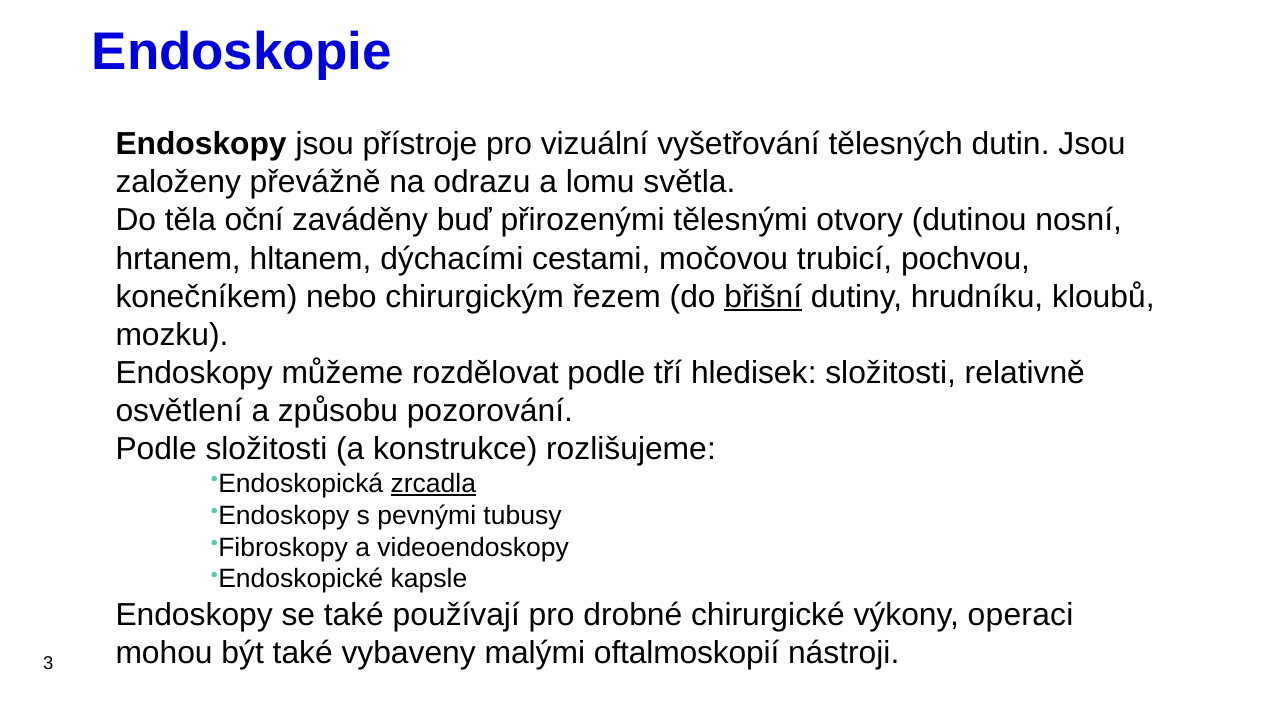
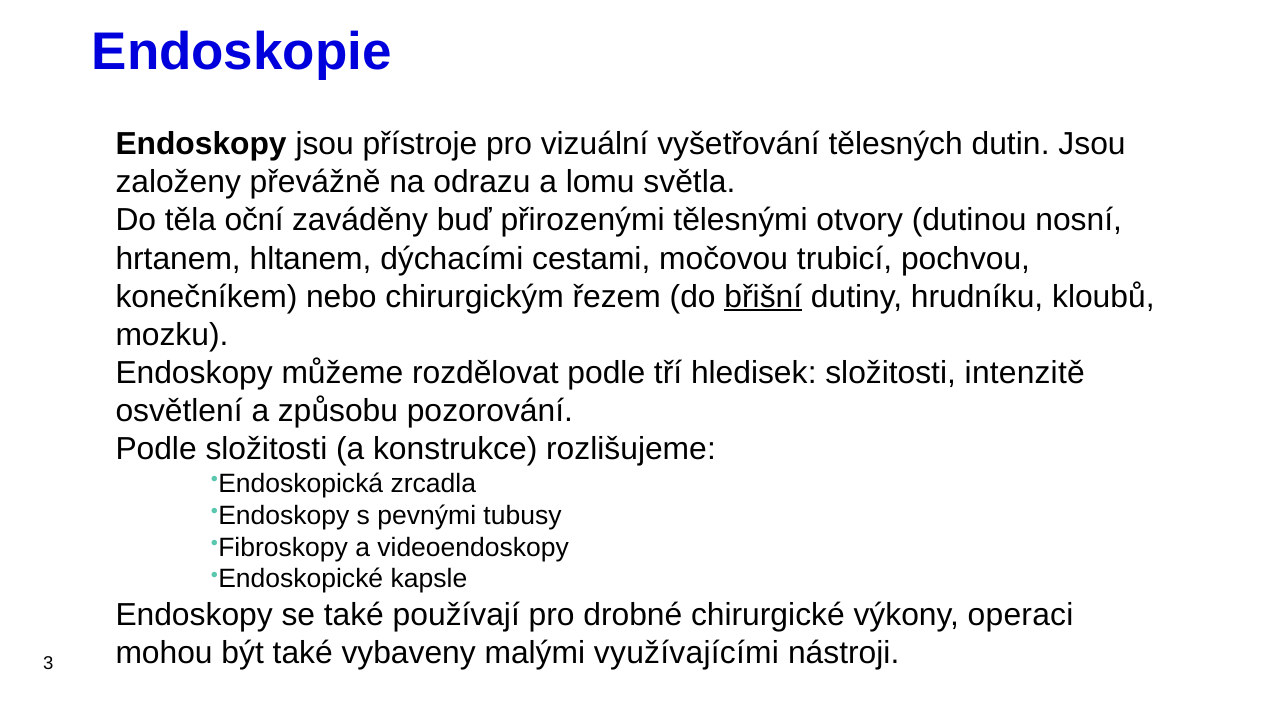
relativně: relativně -> intenzitě
zrcadla underline: present -> none
oftalmoskopií: oftalmoskopií -> využívajícími
